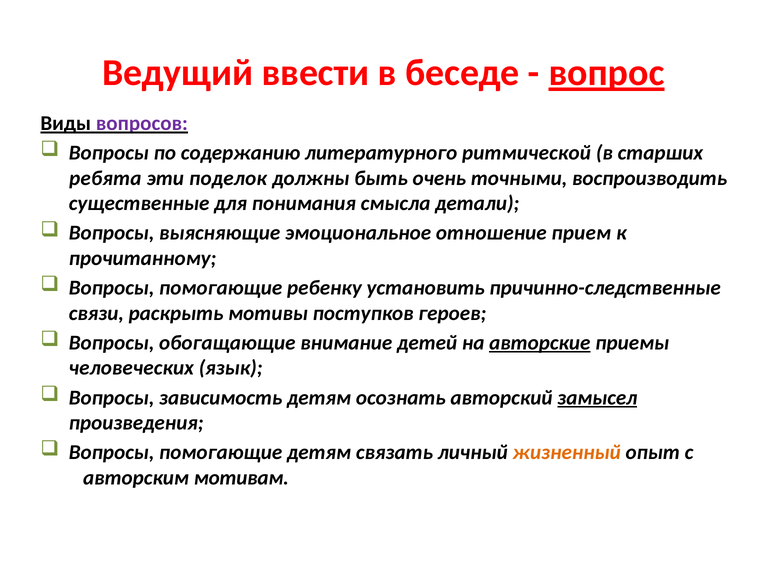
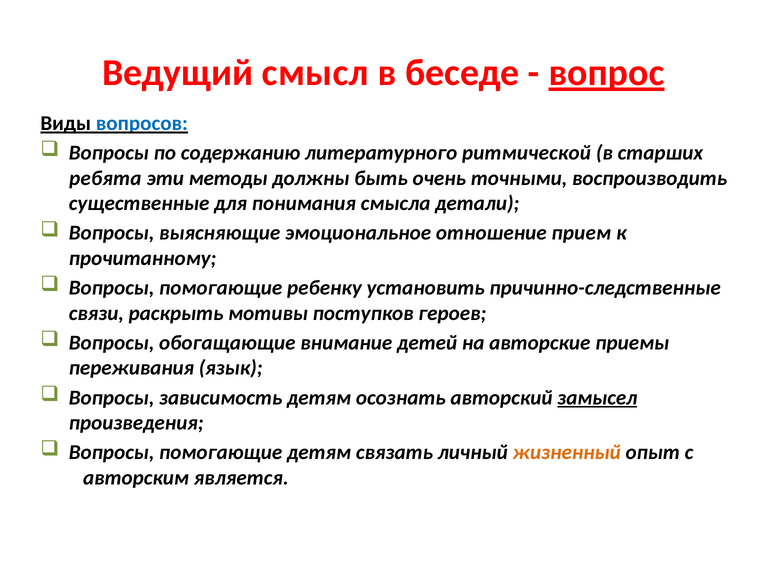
ввести: ввести -> смысл
вопросов colour: purple -> blue
поделок: поделок -> методы
авторские underline: present -> none
человеческих: человеческих -> переживания
мотивам: мотивам -> является
